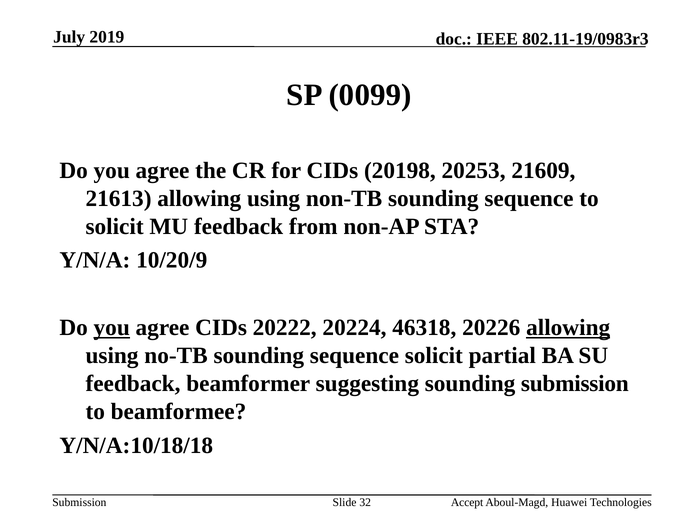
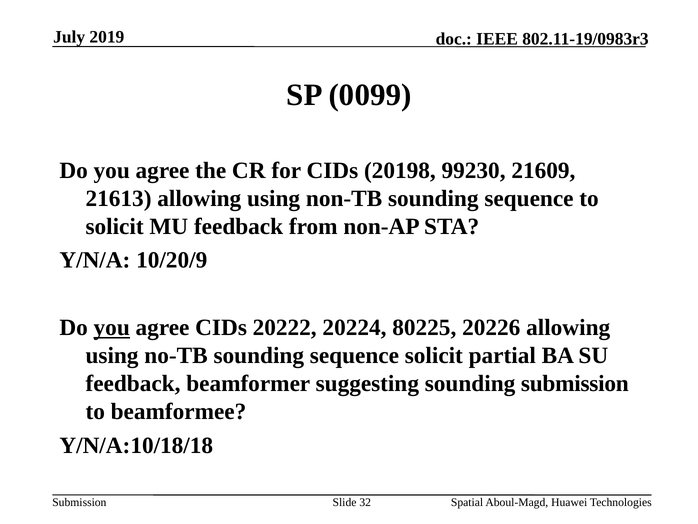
20253: 20253 -> 99230
46318: 46318 -> 80225
allowing at (568, 327) underline: present -> none
Accept: Accept -> Spatial
